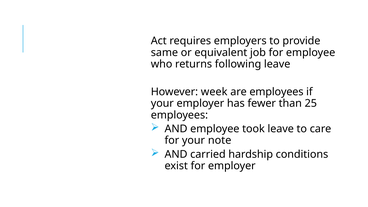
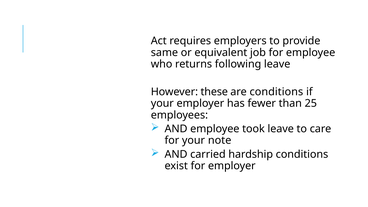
week: week -> these
are employees: employees -> conditions
